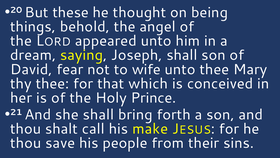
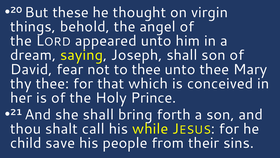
being: being -> virgin
to wife: wife -> thee
make: make -> while
thou at (26, 143): thou -> child
